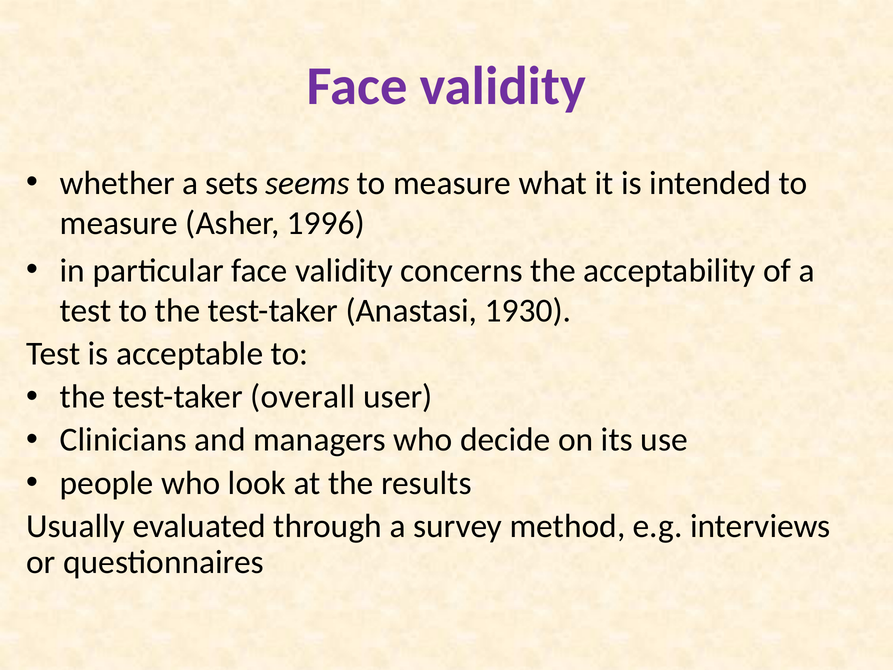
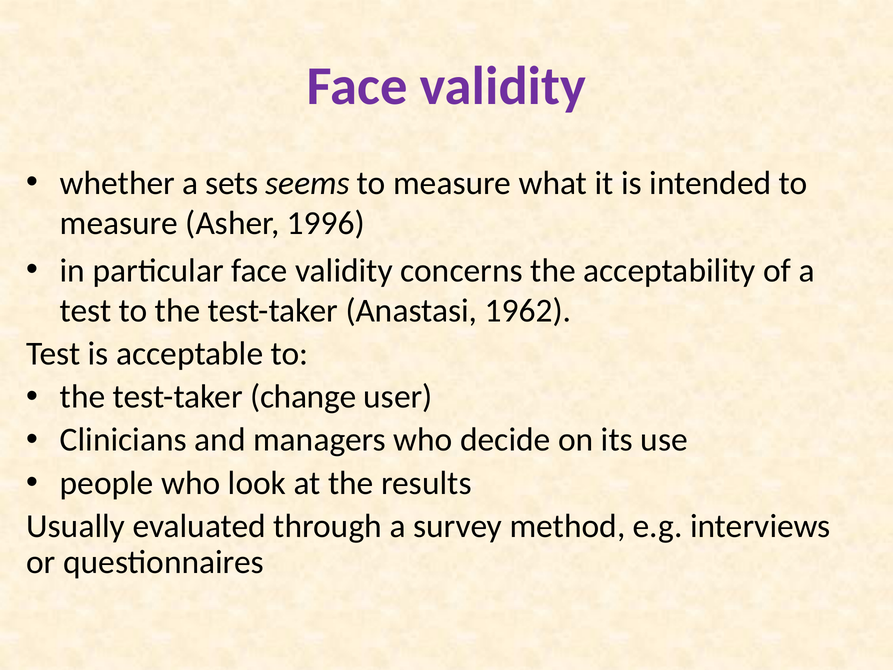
1930: 1930 -> 1962
overall: overall -> change
